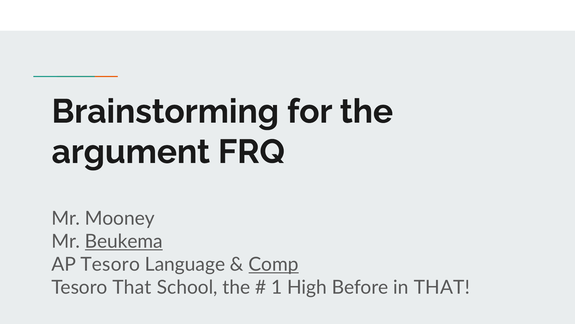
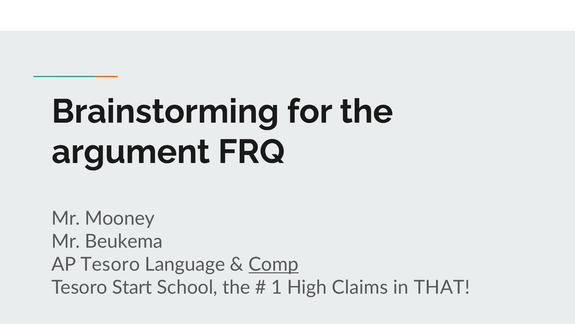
Beukema underline: present -> none
Tesoro That: That -> Start
Before: Before -> Claims
